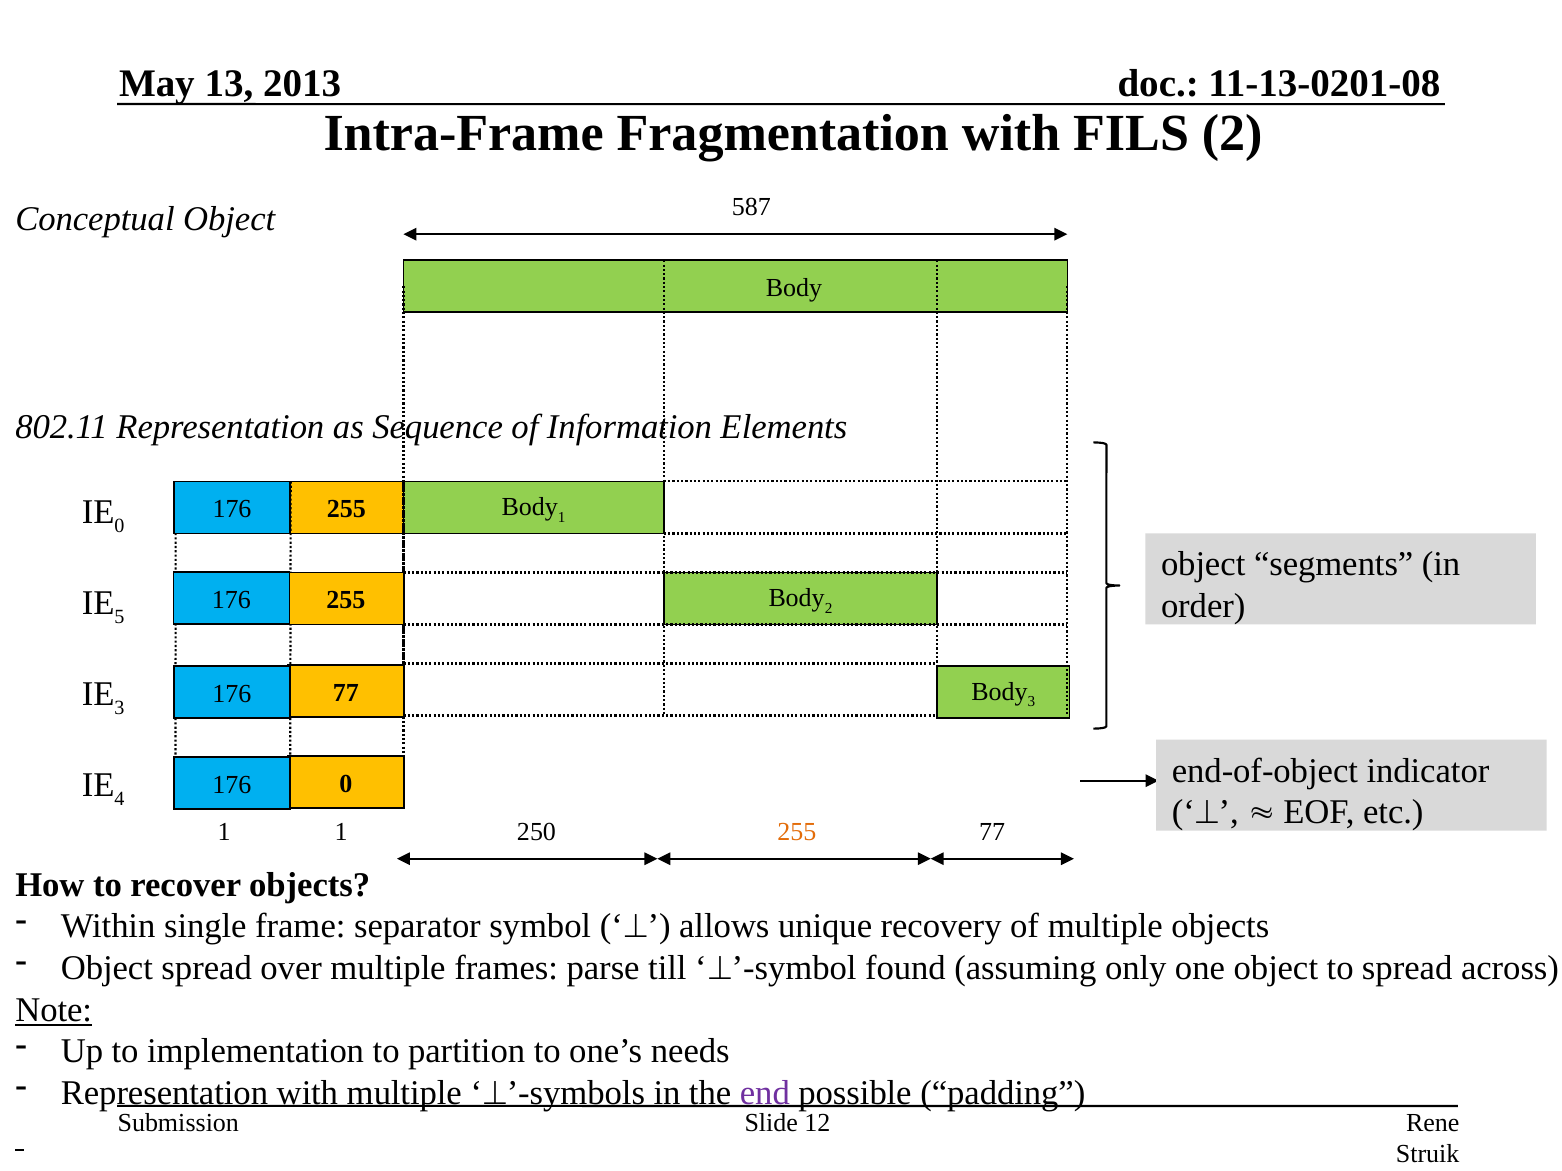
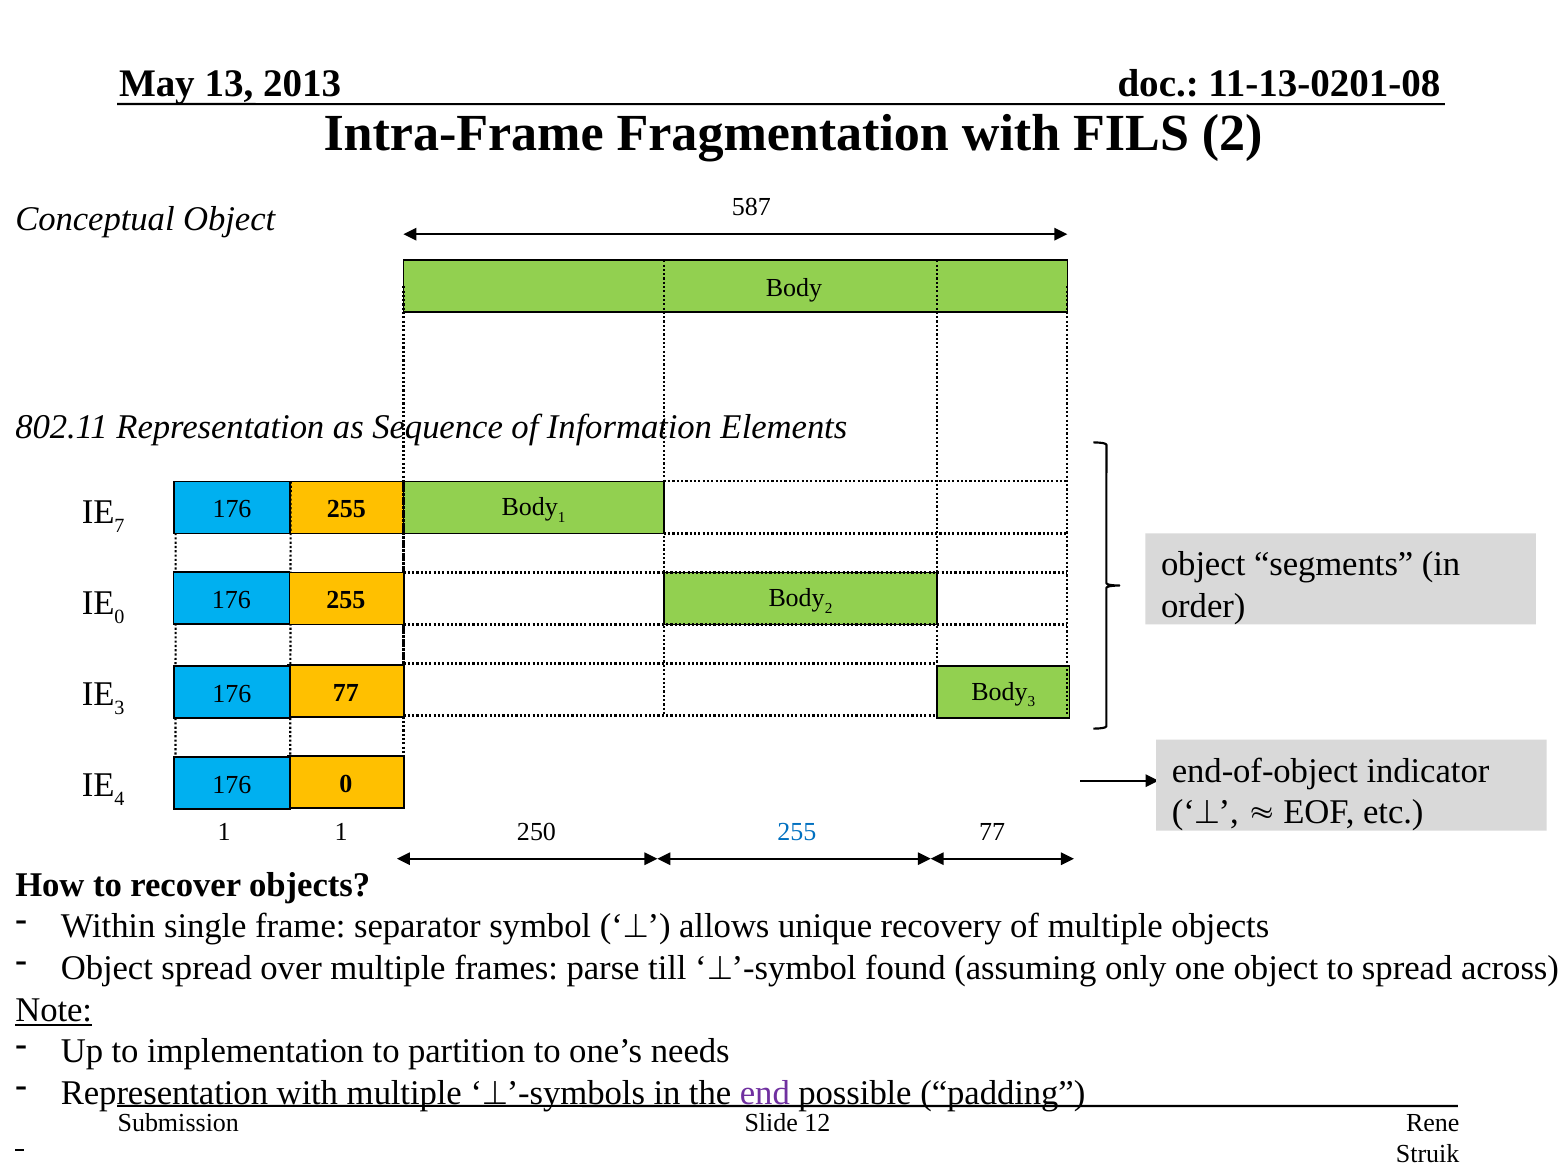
0 at (119, 526): 0 -> 7
5 at (119, 617): 5 -> 0
255 at (797, 832) colour: orange -> blue
